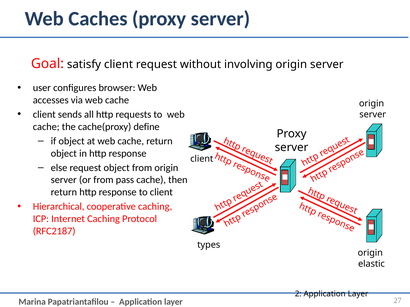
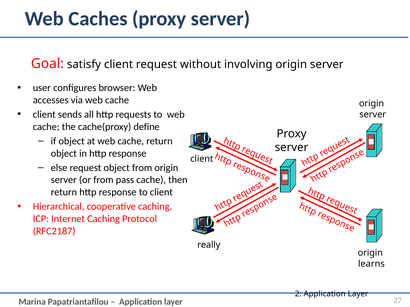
types: types -> really
elastic: elastic -> learns
